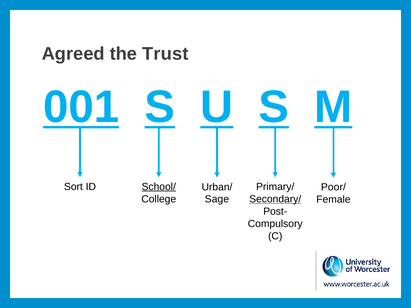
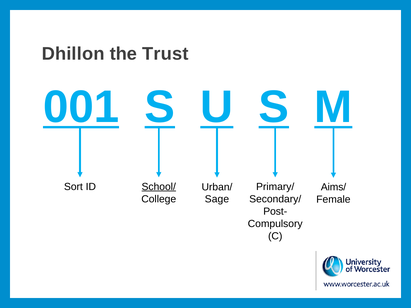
Agreed: Agreed -> Dhillon
Poor/: Poor/ -> Aims/
Secondary/ underline: present -> none
